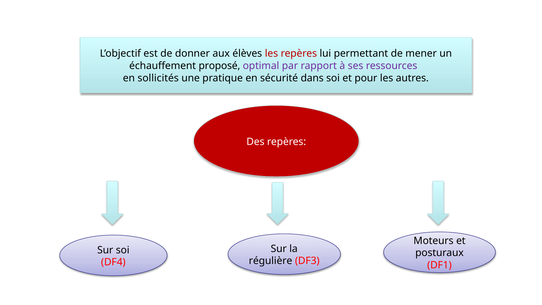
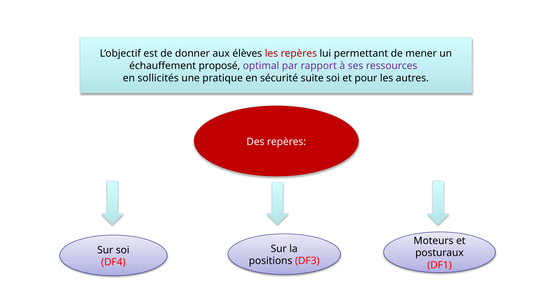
dans: dans -> suite
régulière: régulière -> positions
